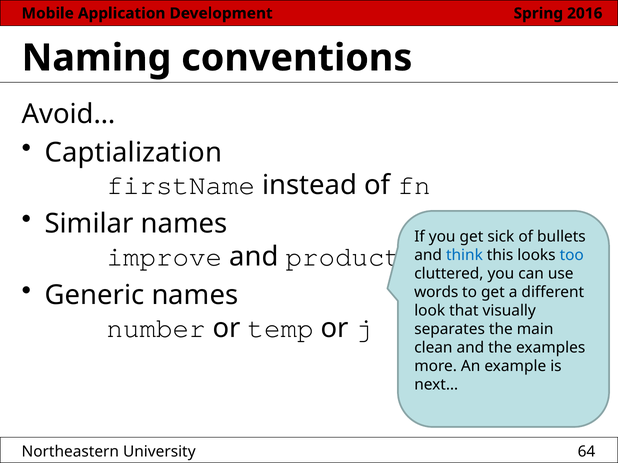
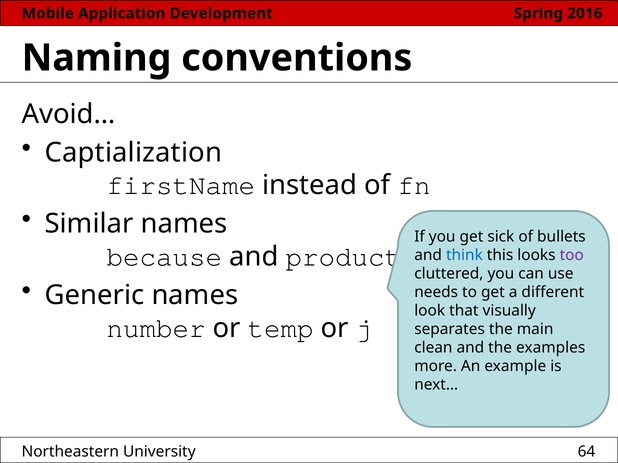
improve: improve -> because
too colour: blue -> purple
words: words -> needs
